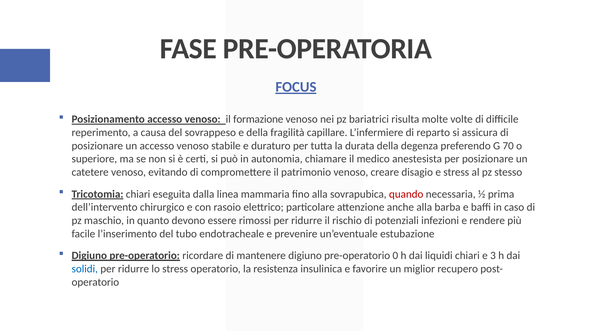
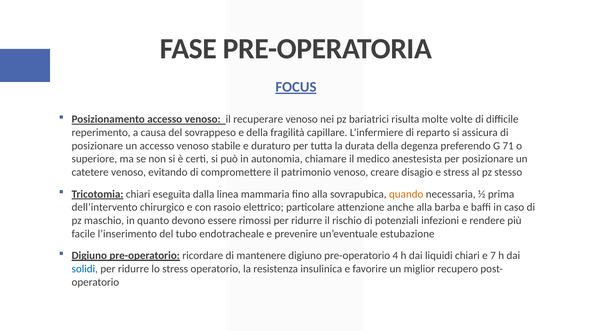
formazione: formazione -> recuperare
70: 70 -> 71
quando colour: red -> orange
0: 0 -> 4
3: 3 -> 7
